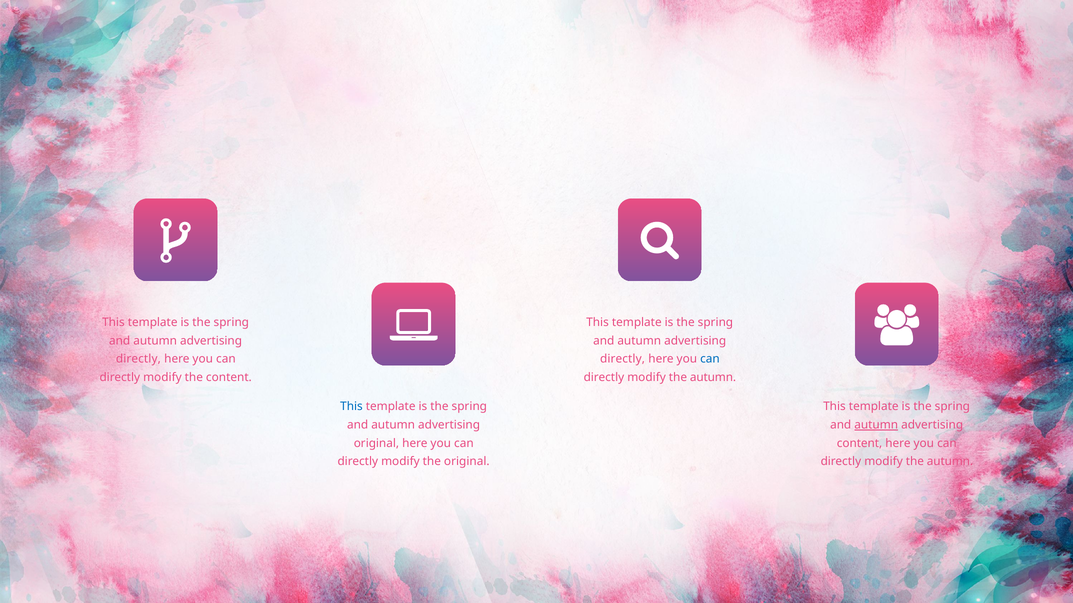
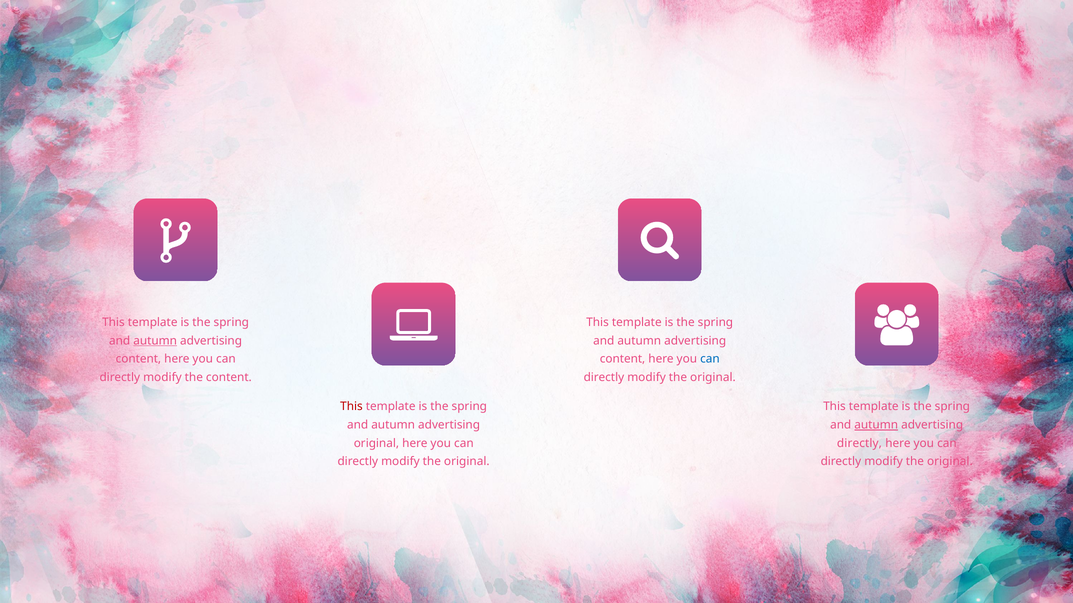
autumn at (155, 341) underline: none -> present
directly at (138, 359): directly -> content
directly at (622, 359): directly -> content
autumn at (713, 378): autumn -> original
This at (351, 407) colour: blue -> red
content at (860, 444): content -> directly
autumn at (950, 462): autumn -> original
